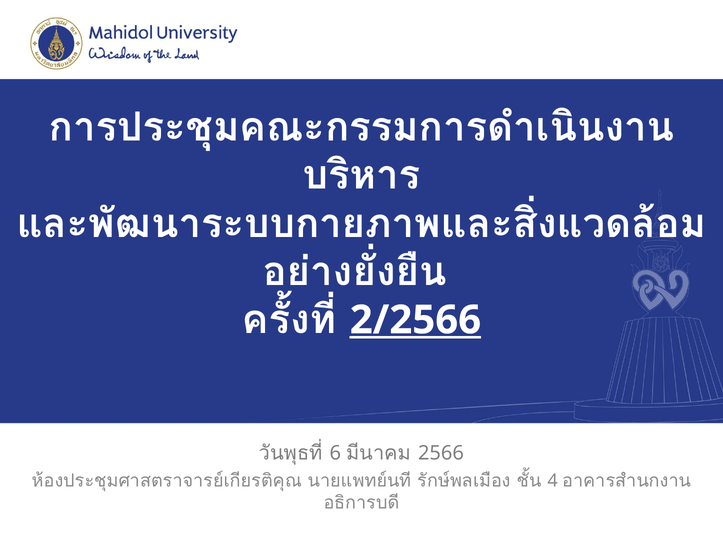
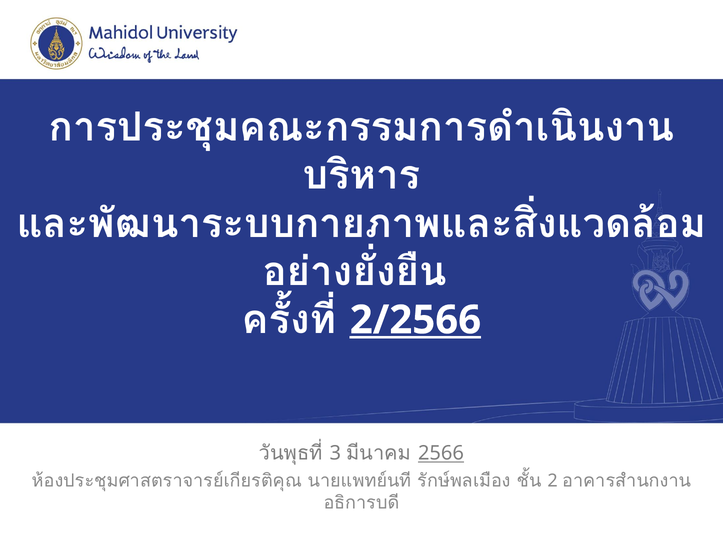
6: 6 -> 3
2566 underline: none -> present
4: 4 -> 2
